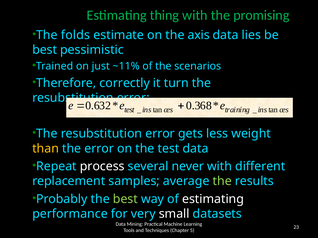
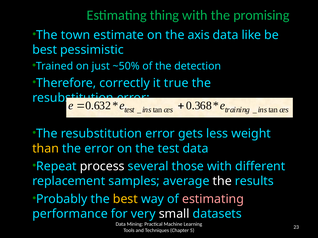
folds: folds -> town
lies: lies -> like
~11%: ~11% -> ~50%
scenarios: scenarios -> detection
turn: turn -> true
never: never -> those
the at (222, 182) colour: light green -> white
best at (125, 199) colour: light green -> yellow
estimating at (213, 199) colour: white -> pink
